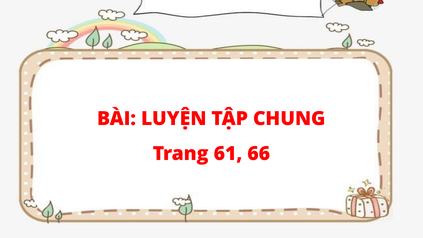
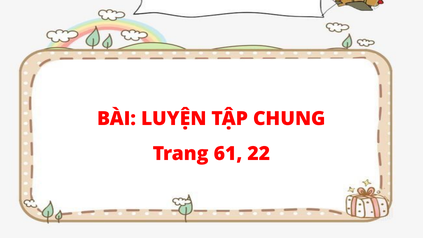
66: 66 -> 22
